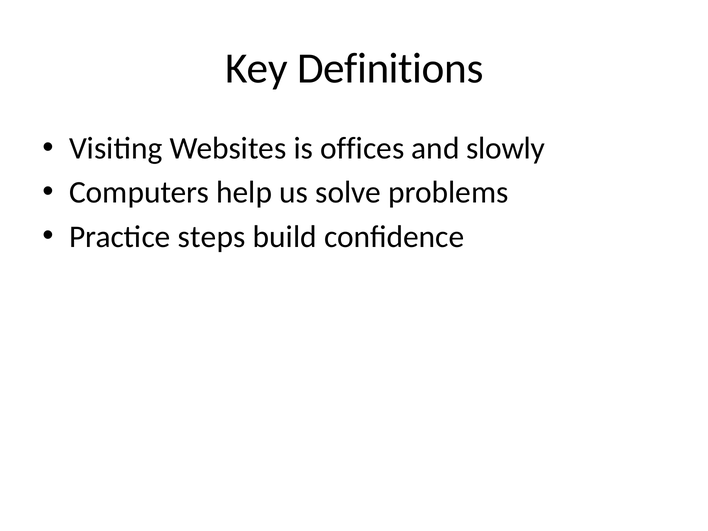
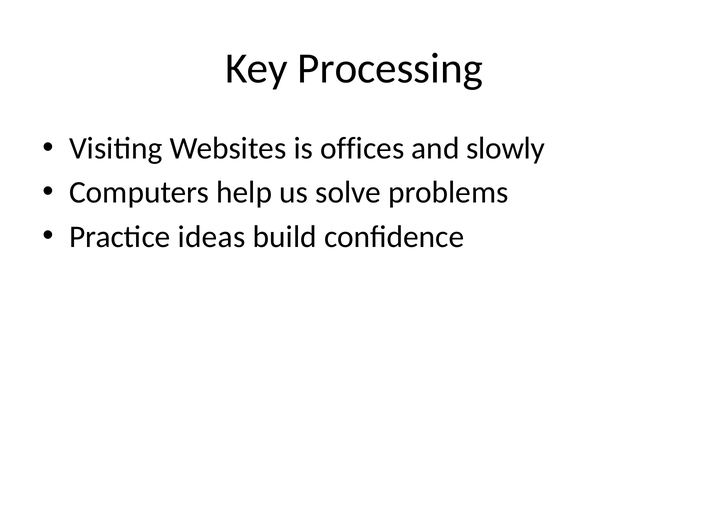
Definitions: Definitions -> Processing
steps: steps -> ideas
